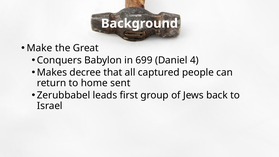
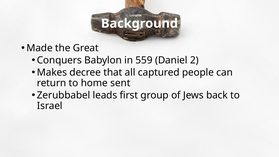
Make: Make -> Made
699: 699 -> 559
4: 4 -> 2
